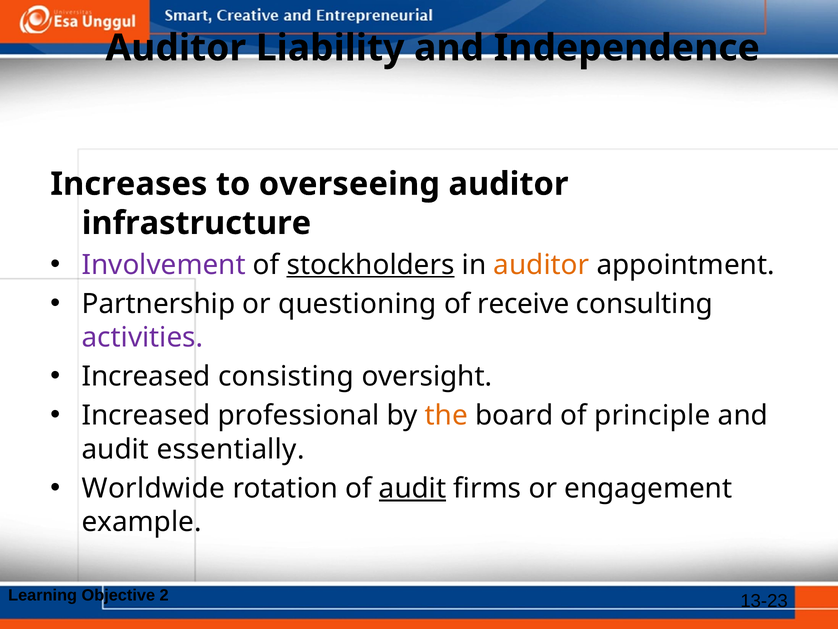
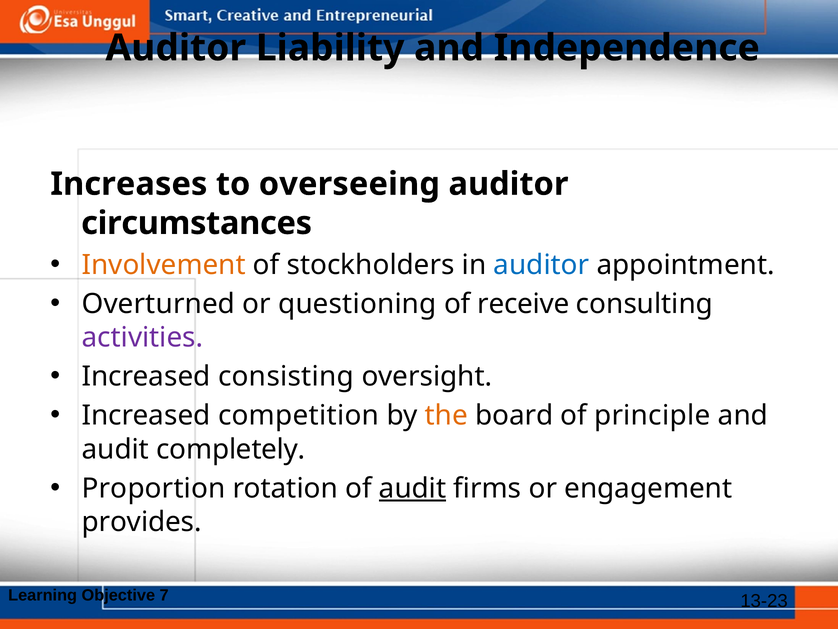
infrastructure: infrastructure -> circumstances
Involvement colour: purple -> orange
stockholders underline: present -> none
auditor at (541, 265) colour: orange -> blue
Partnership: Partnership -> Overturned
professional: professional -> competition
essentially: essentially -> completely
Worldwide: Worldwide -> Proportion
example: example -> provides
2: 2 -> 7
